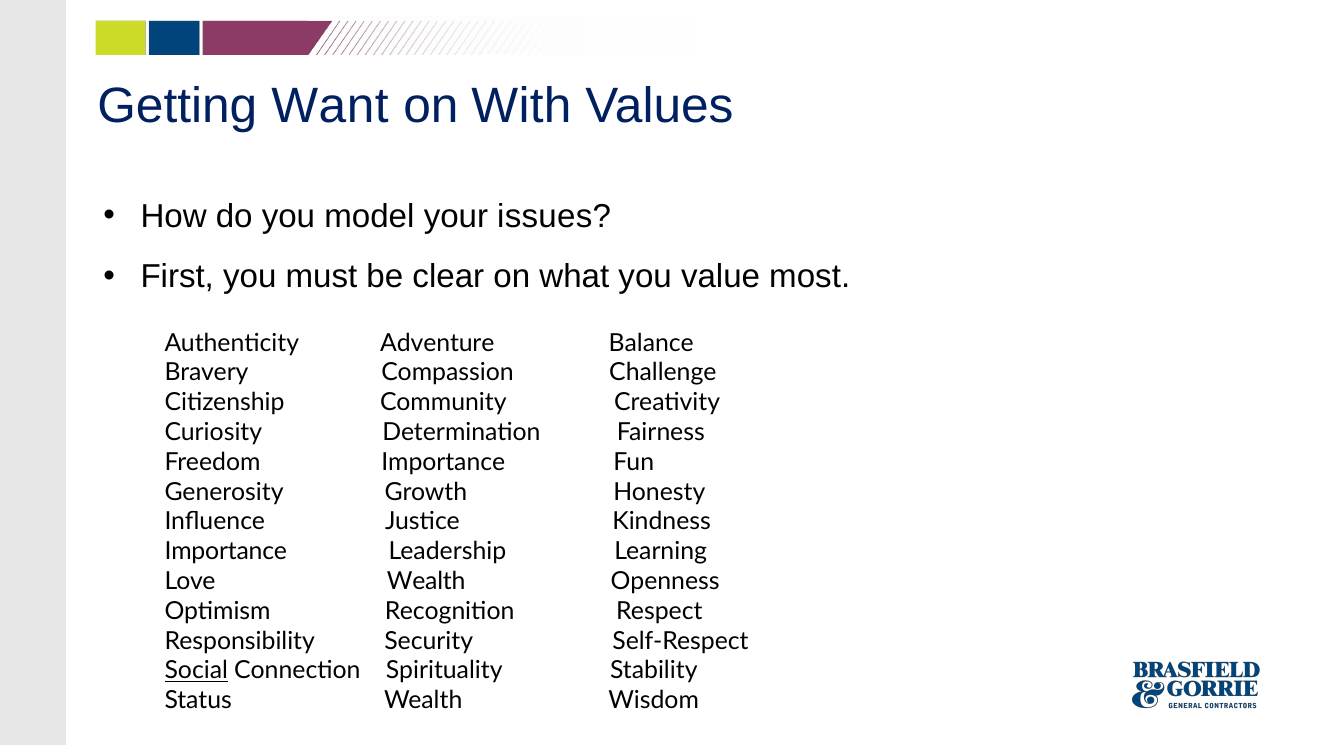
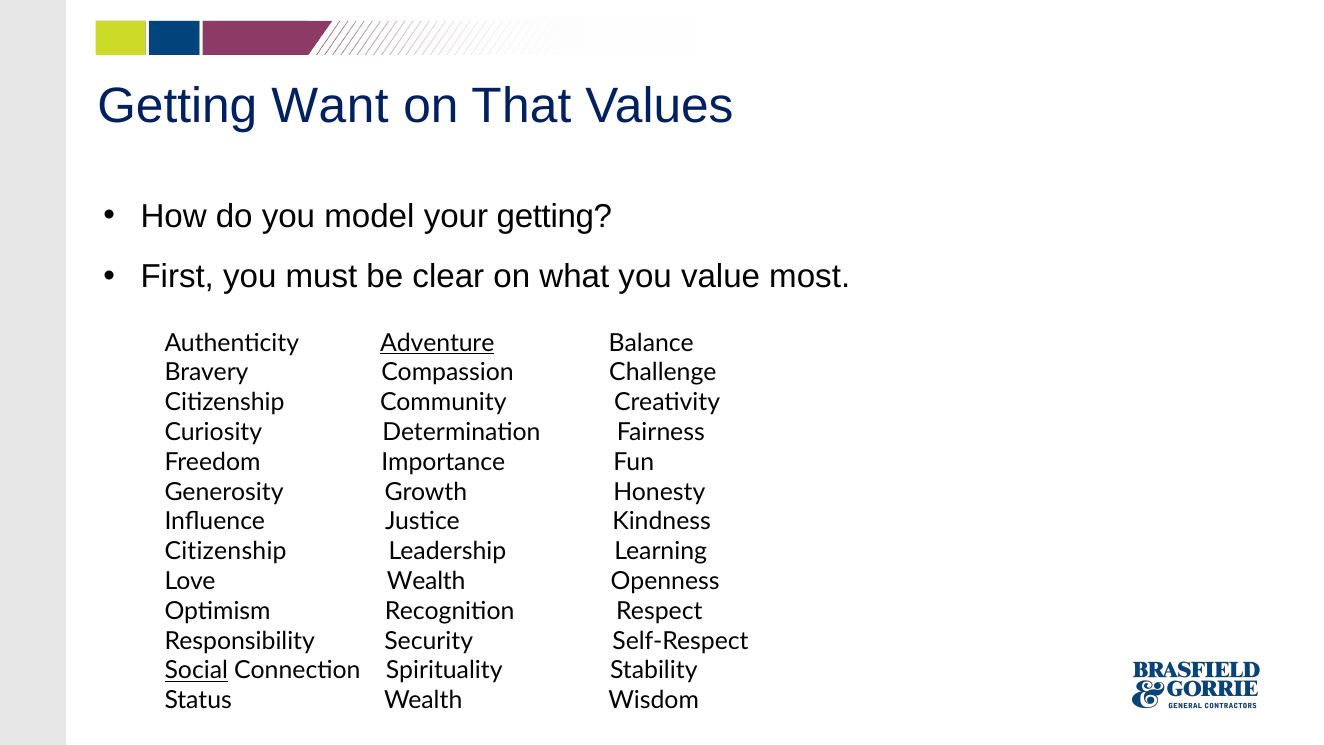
With: With -> That
your issues: issues -> getting
Adventure underline: none -> present
Importance at (226, 551): Importance -> Citizenship
